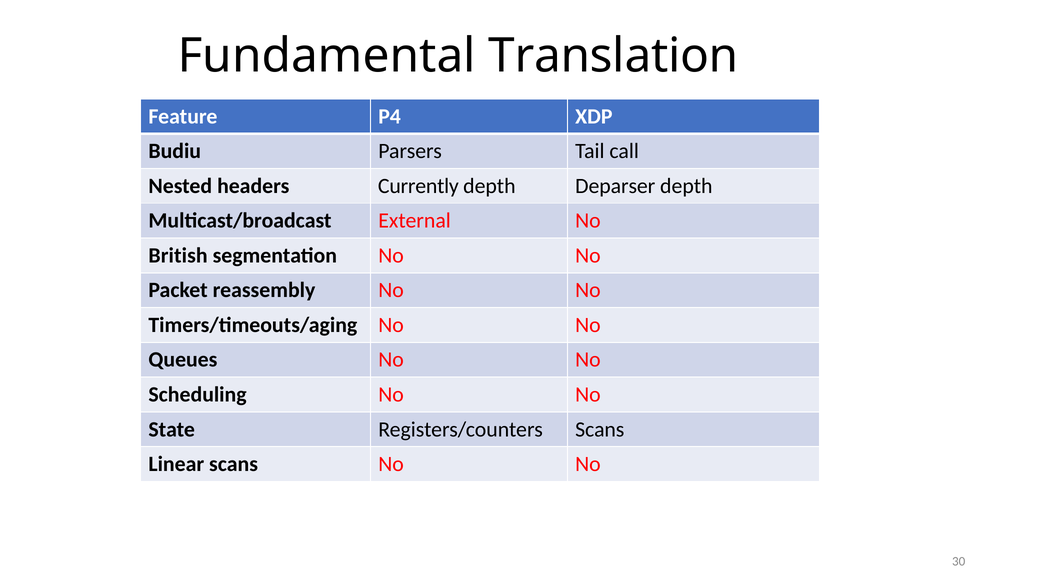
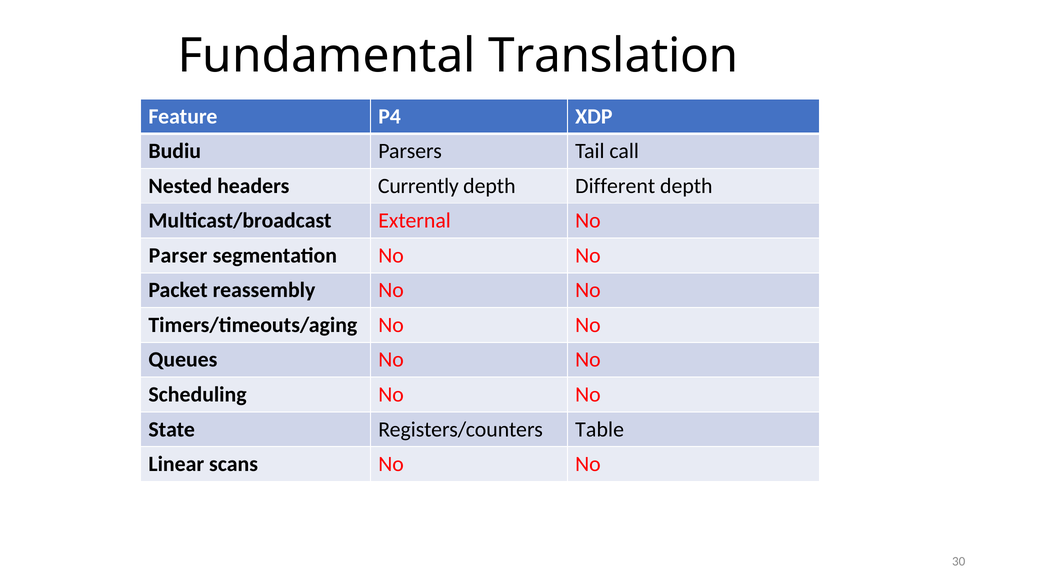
Deparser: Deparser -> Different
British: British -> Parser
Registers/counters Scans: Scans -> Table
